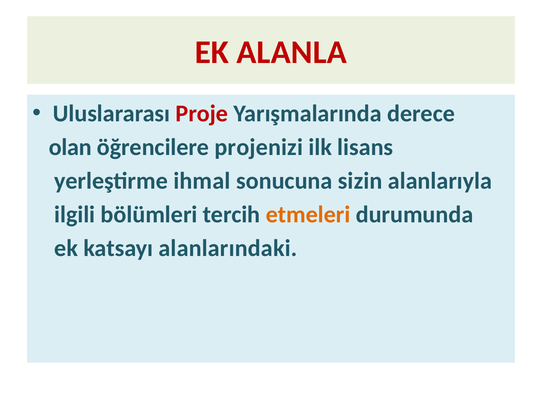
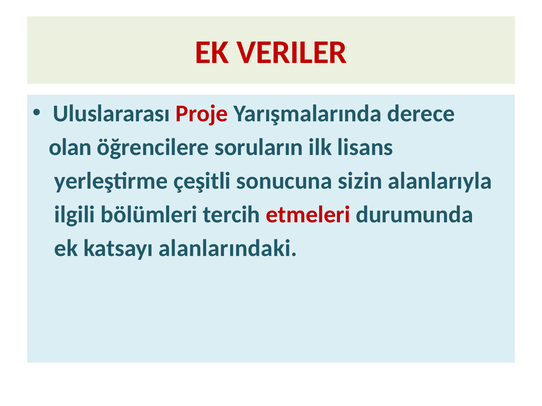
ALANLA: ALANLA -> VERILER
projenizi: projenizi -> soruların
ihmal: ihmal -> çeşitli
etmeleri colour: orange -> red
